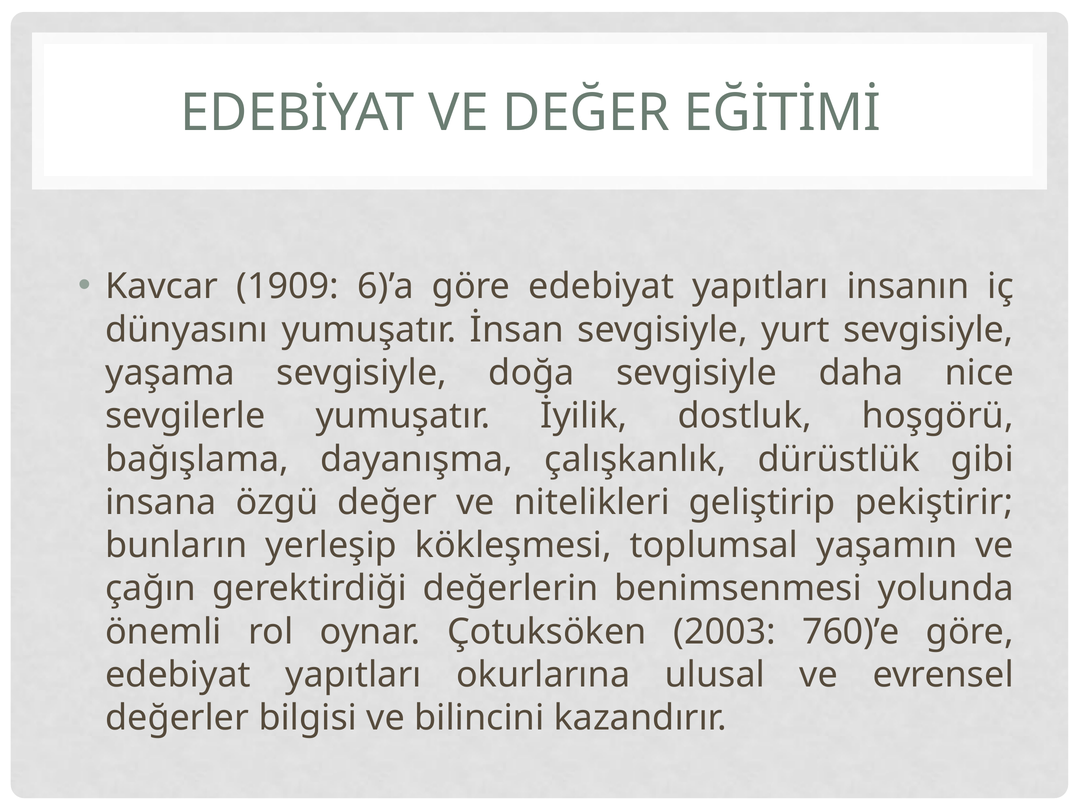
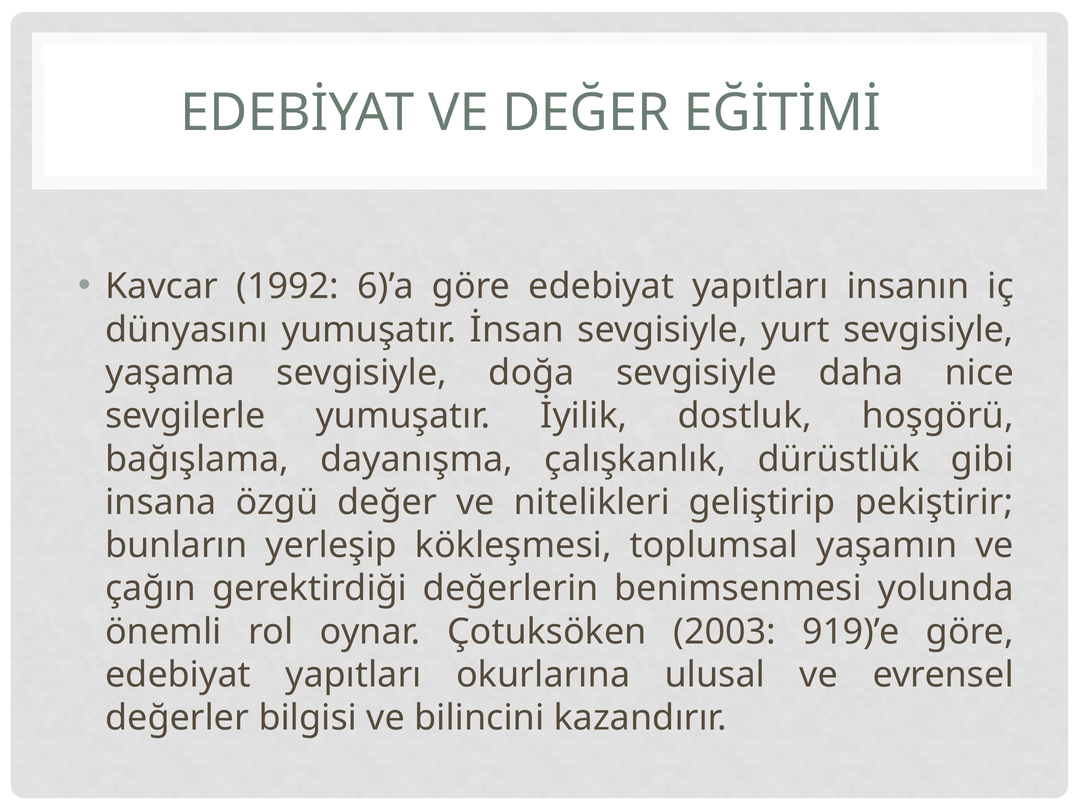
1909: 1909 -> 1992
760)’e: 760)’e -> 919)’e
